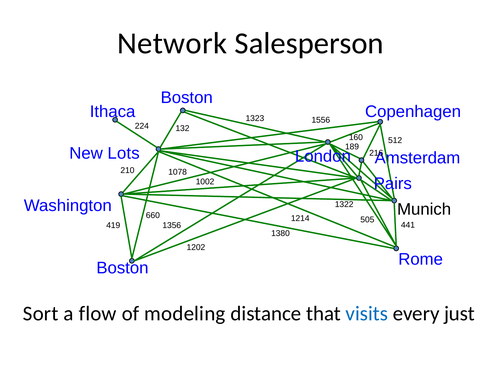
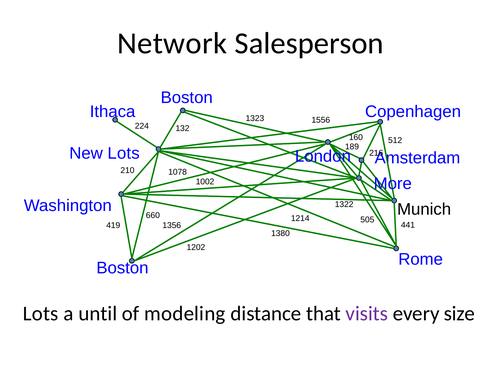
Pairs: Pairs -> More
Sort at (41, 314): Sort -> Lots
flow: flow -> until
visits colour: blue -> purple
just: just -> size
